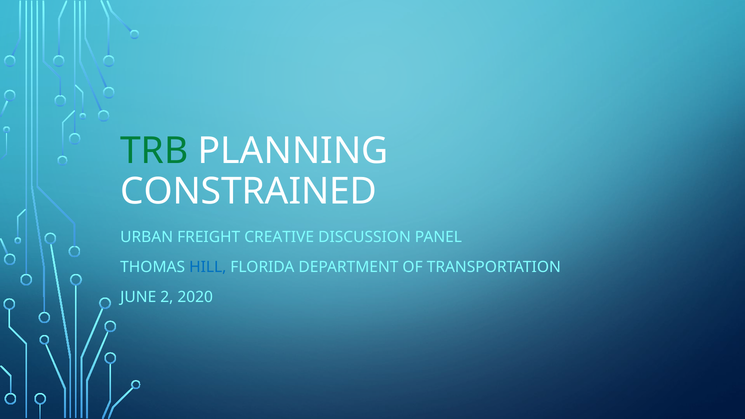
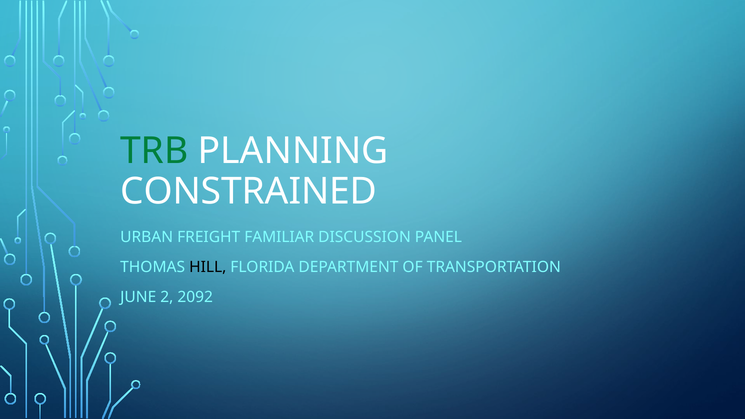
CREATIVE: CREATIVE -> FAMILIAR
HILL colour: blue -> black
2020: 2020 -> 2092
